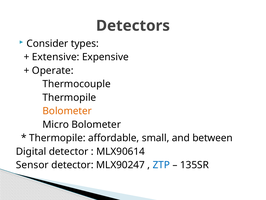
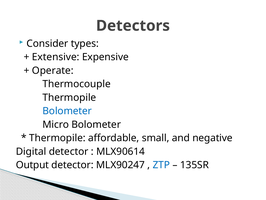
Bolometer at (67, 111) colour: orange -> blue
between: between -> negative
Sensor: Sensor -> Output
